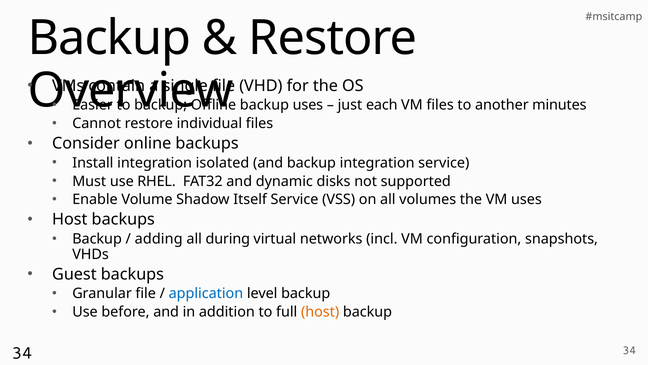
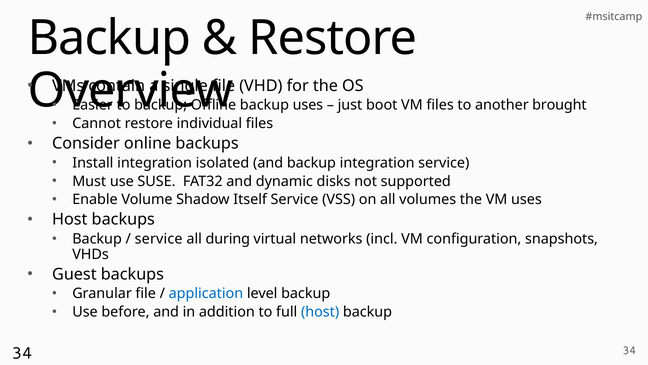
each: each -> boot
minutes: minutes -> brought
RHEL: RHEL -> SUSE
adding at (159, 239): adding -> service
host at (320, 312) colour: orange -> blue
